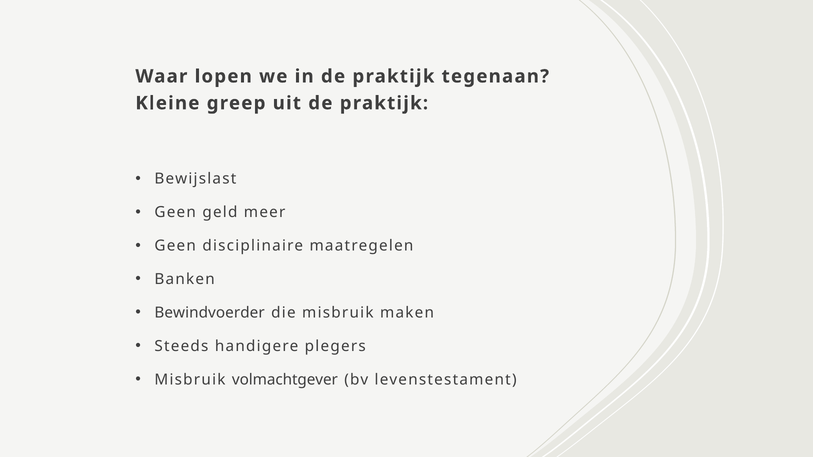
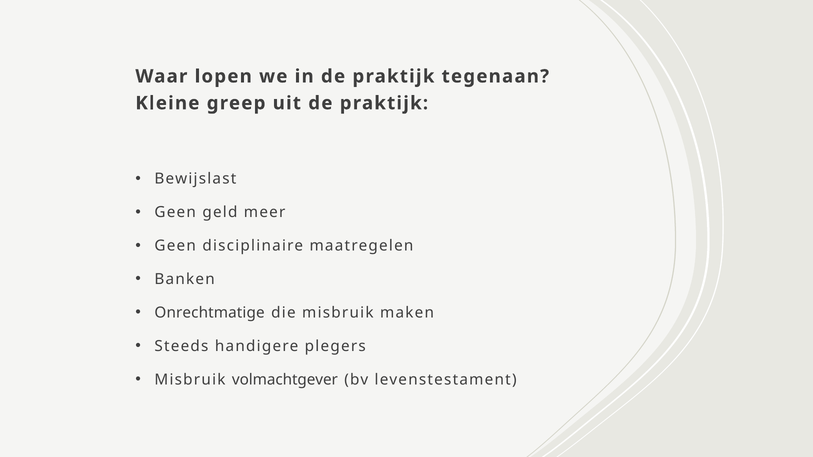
Bewindvoerder: Bewindvoerder -> Onrechtmatige
